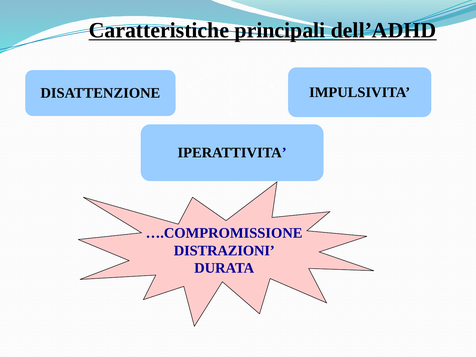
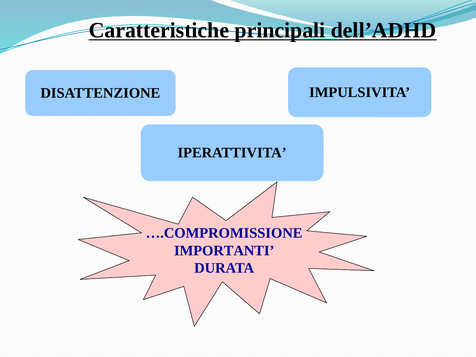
DISTRAZIONI: DISTRAZIONI -> IMPORTANTI
